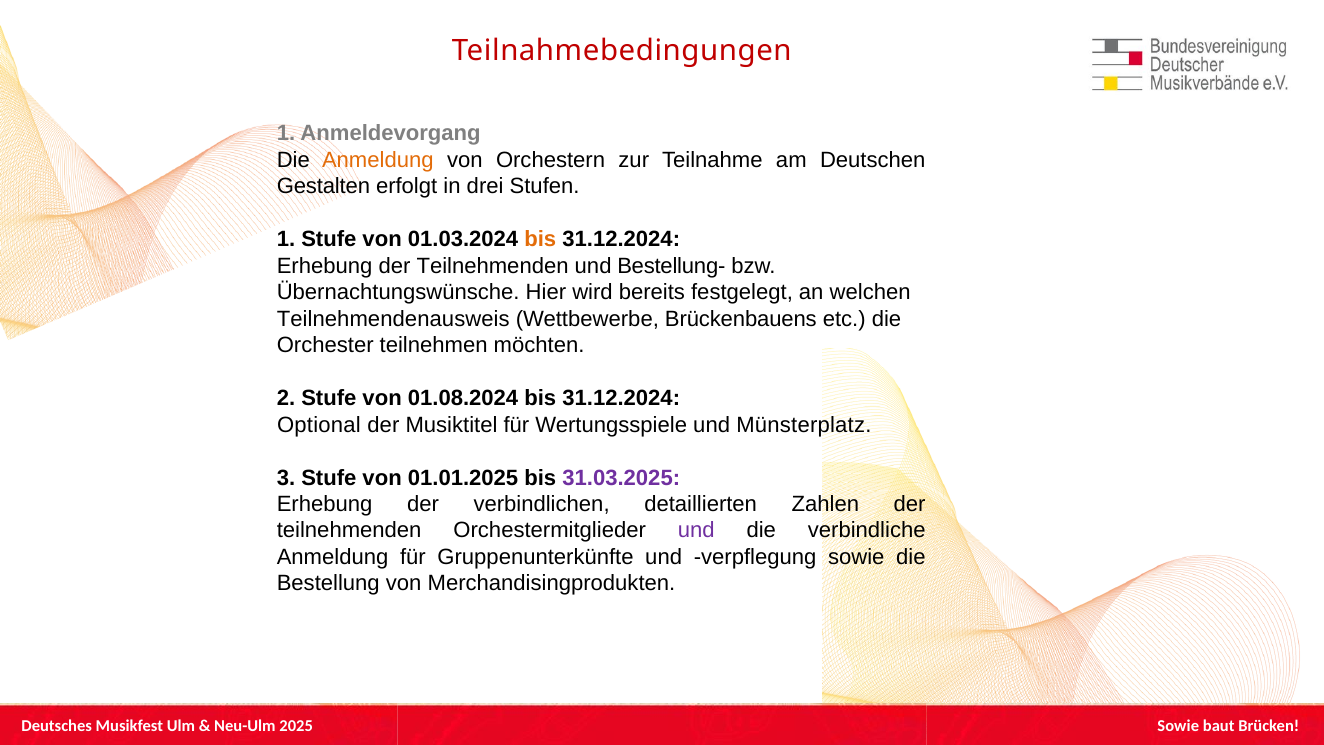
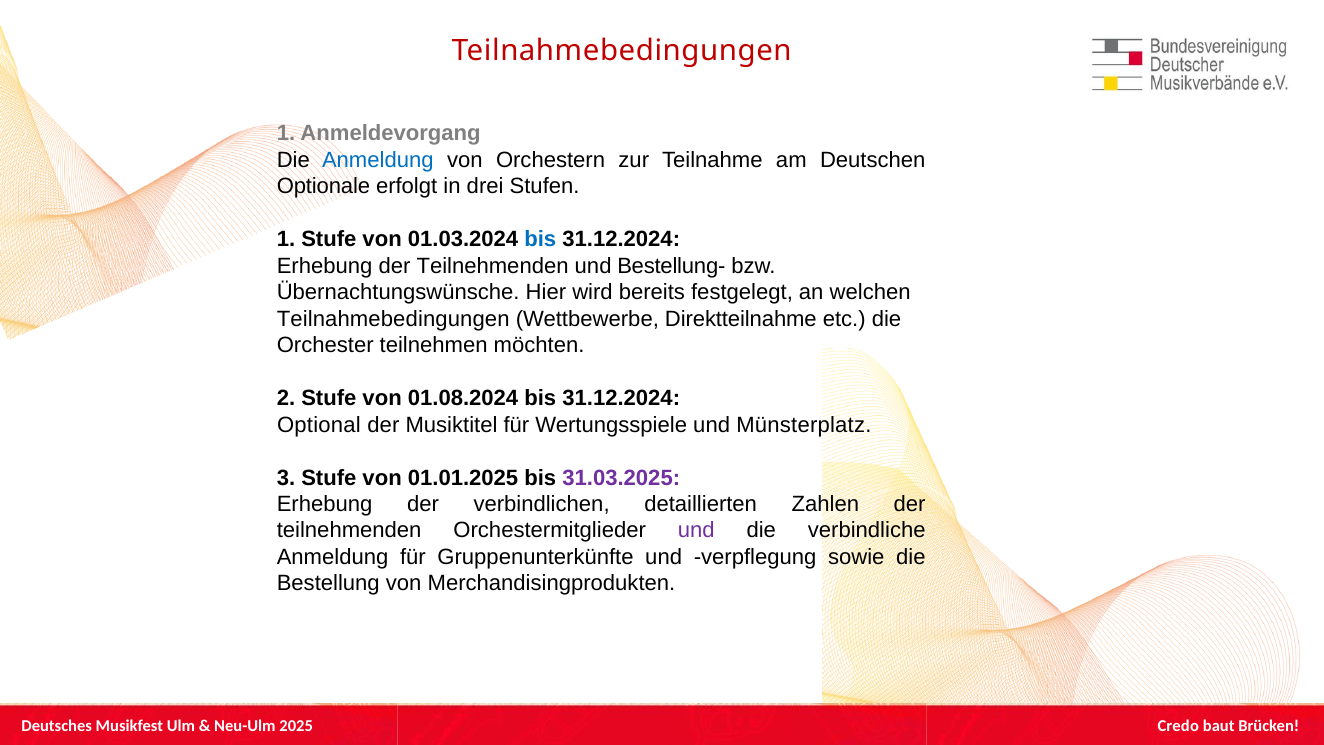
Anmeldung at (378, 160) colour: orange -> blue
Gestalten: Gestalten -> Optionale
bis at (540, 239) colour: orange -> blue
Teilnehmendenausweis at (393, 319): Teilnehmendenausweis -> Teilnahmebedingungen
Brückenbauens: Brückenbauens -> Direktteilnahme
2025 Sowie: Sowie -> Credo
